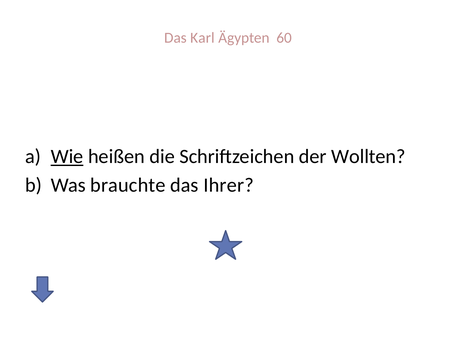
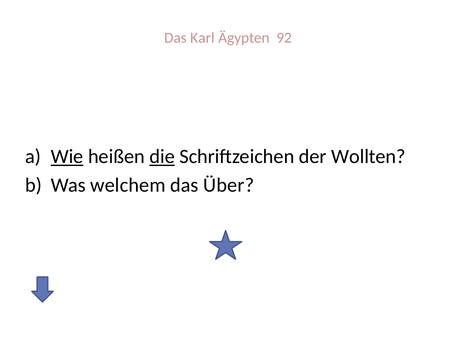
60: 60 -> 92
die underline: none -> present
brauchte: brauchte -> welchem
Ihrer: Ihrer -> Über
